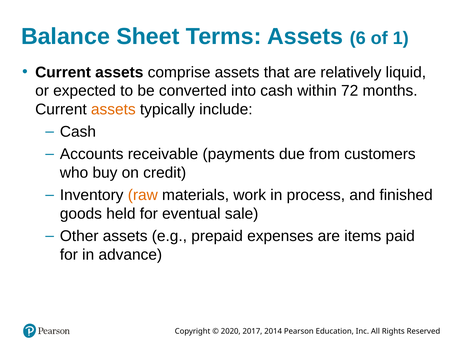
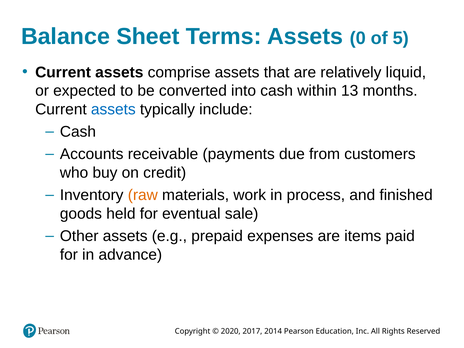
6: 6 -> 0
1: 1 -> 5
72: 72 -> 13
assets at (113, 109) colour: orange -> blue
